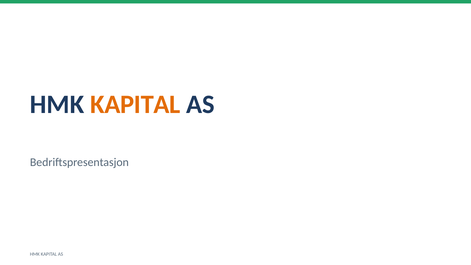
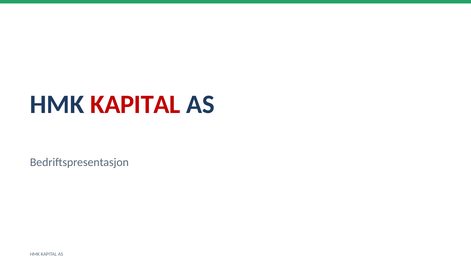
KAPITAL at (135, 104) colour: orange -> red
